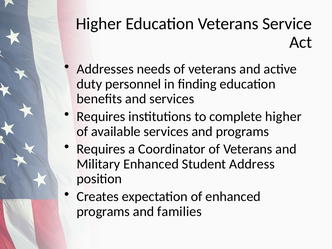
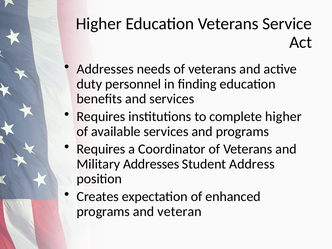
Military Enhanced: Enhanced -> Addresses
families: families -> veteran
